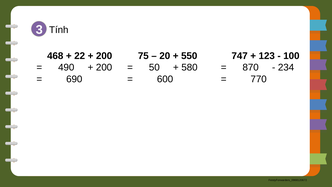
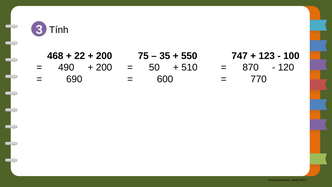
20: 20 -> 35
580: 580 -> 510
234: 234 -> 120
